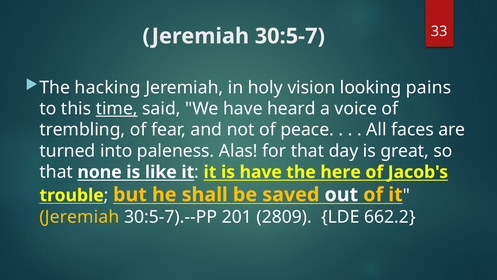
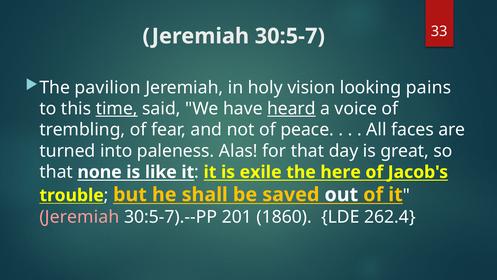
hacking: hacking -> pavilion
heard underline: none -> present
is have: have -> exile
Jeremiah at (79, 217) colour: yellow -> pink
2809: 2809 -> 1860
662.2: 662.2 -> 262.4
